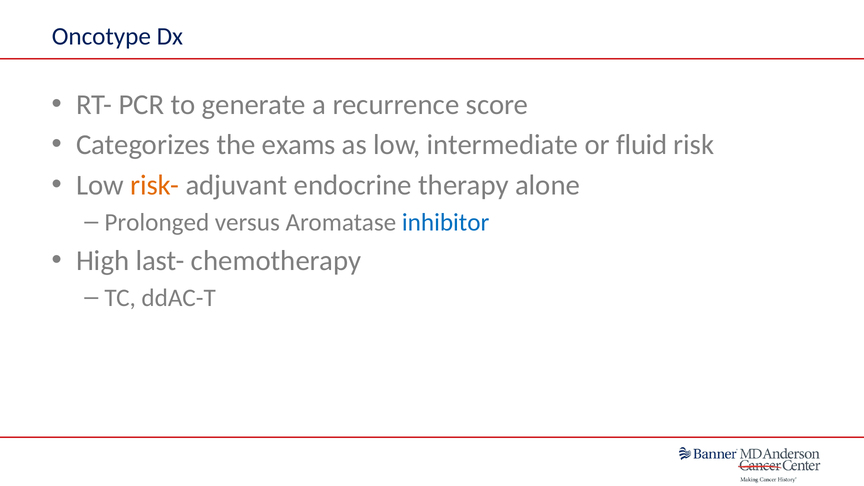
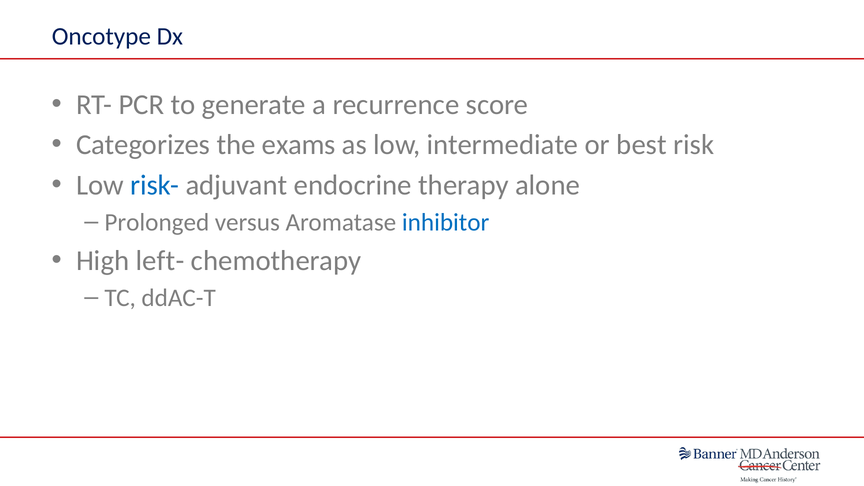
fluid: fluid -> best
risk- colour: orange -> blue
last-: last- -> left-
